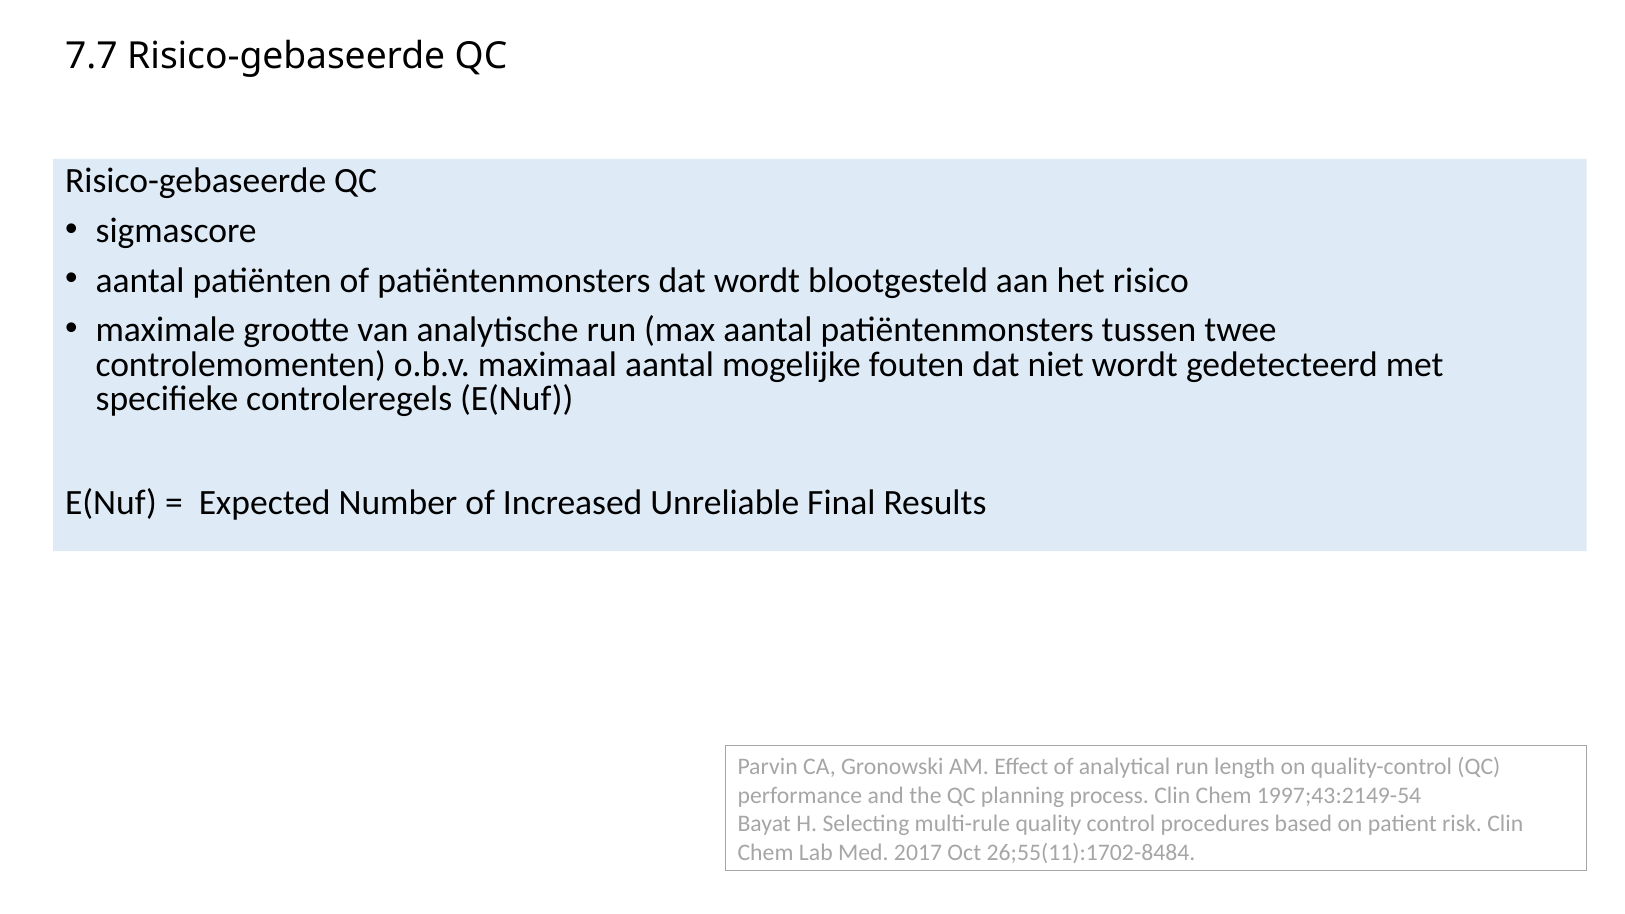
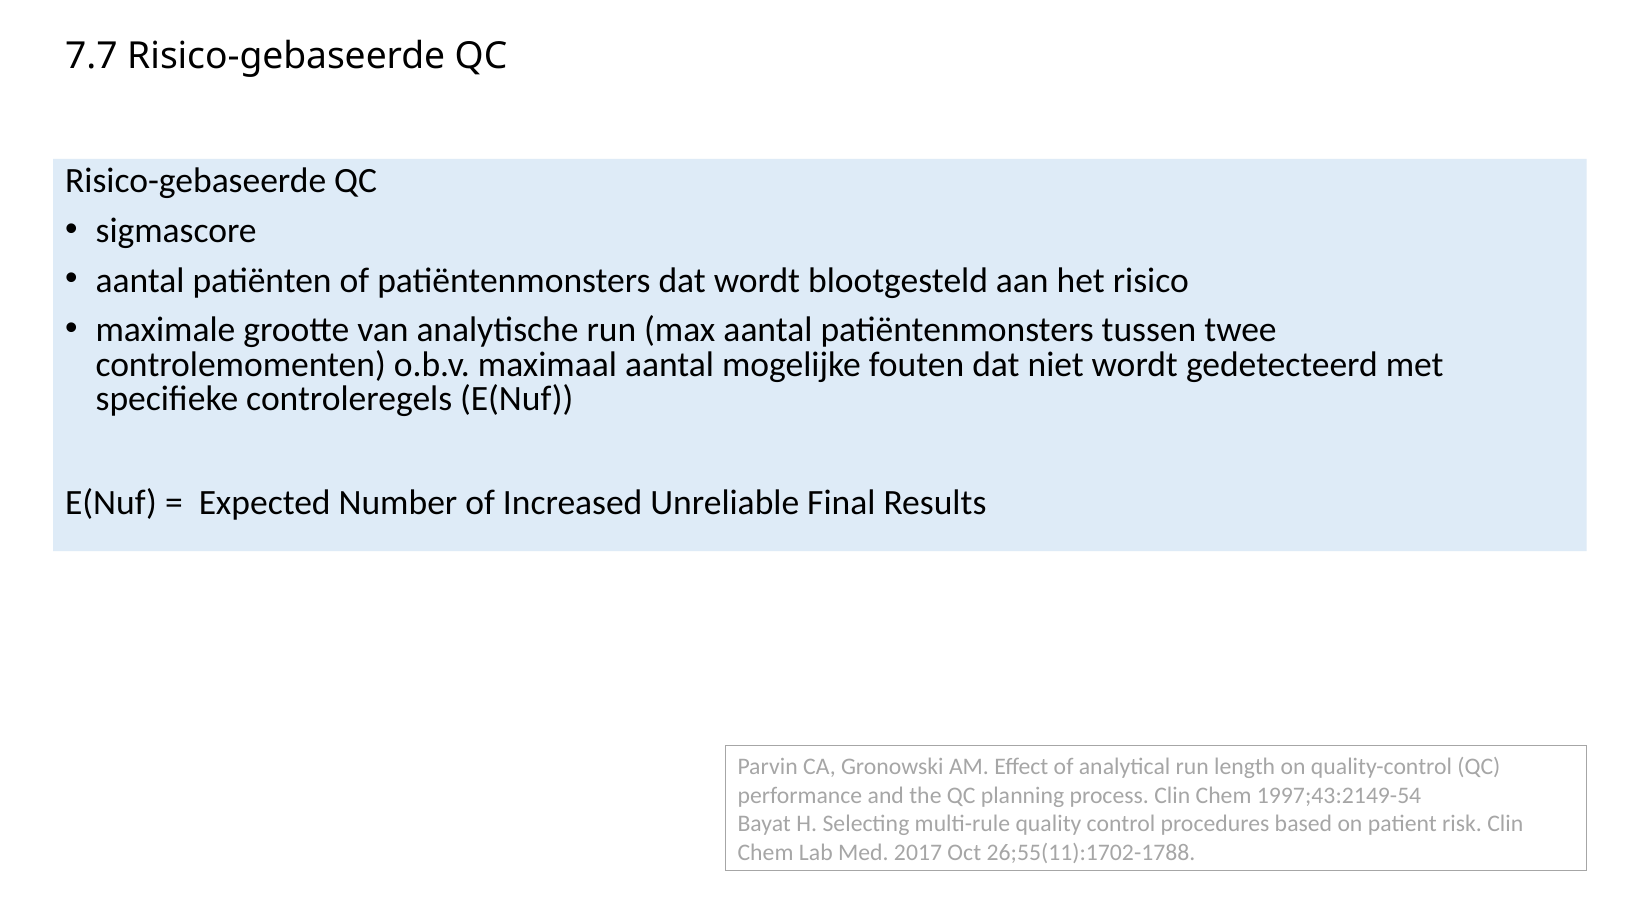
26;55(11):1702-8484: 26;55(11):1702-8484 -> 26;55(11):1702-1788
